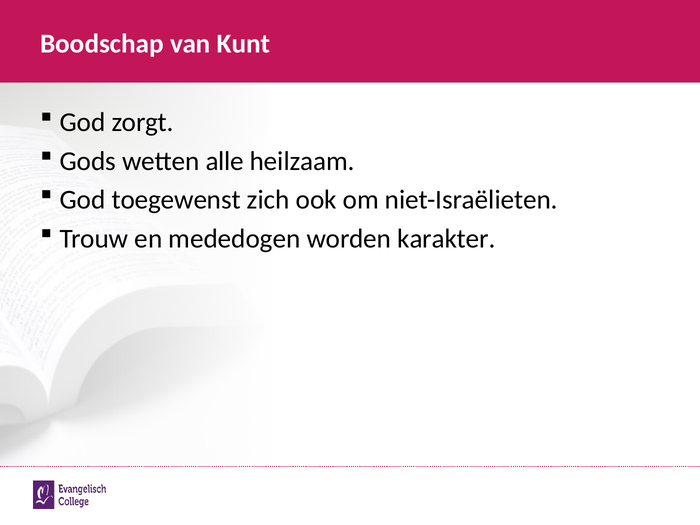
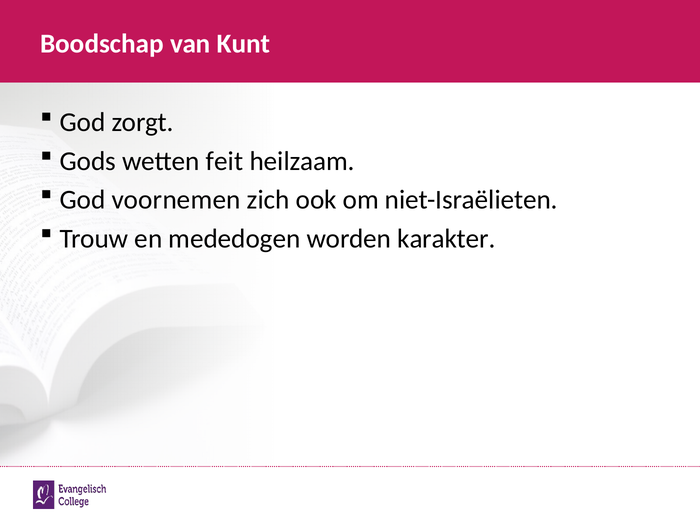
alle: alle -> feit
toegewenst: toegewenst -> voornemen
